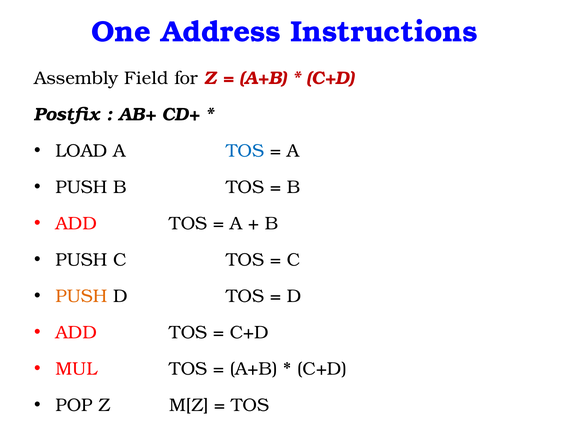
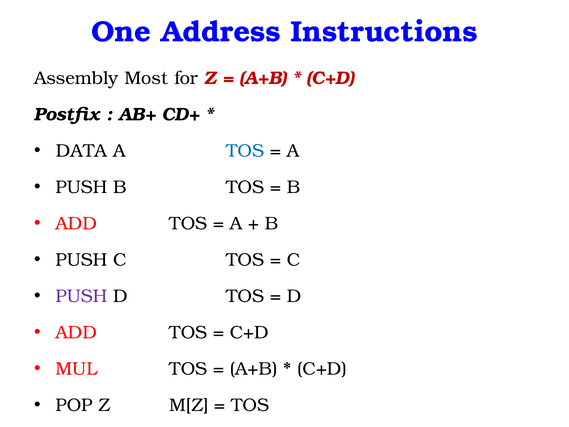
Field: Field -> Most
LOAD: LOAD -> DATA
PUSH at (81, 296) colour: orange -> purple
